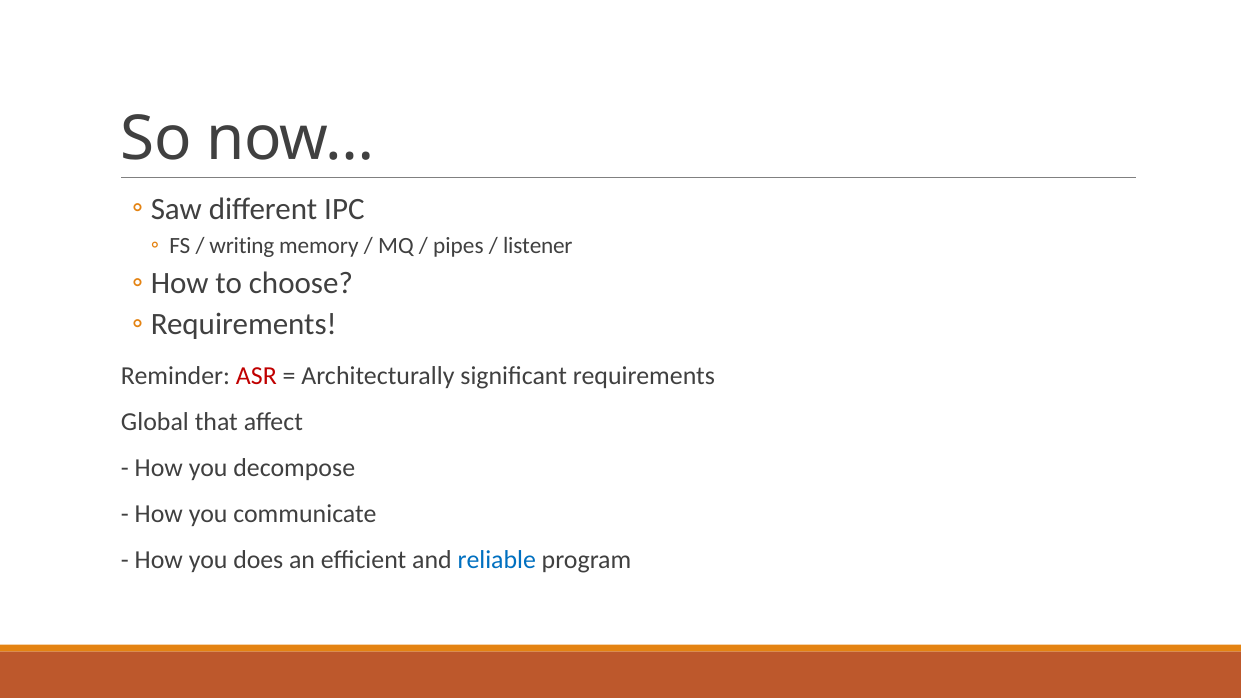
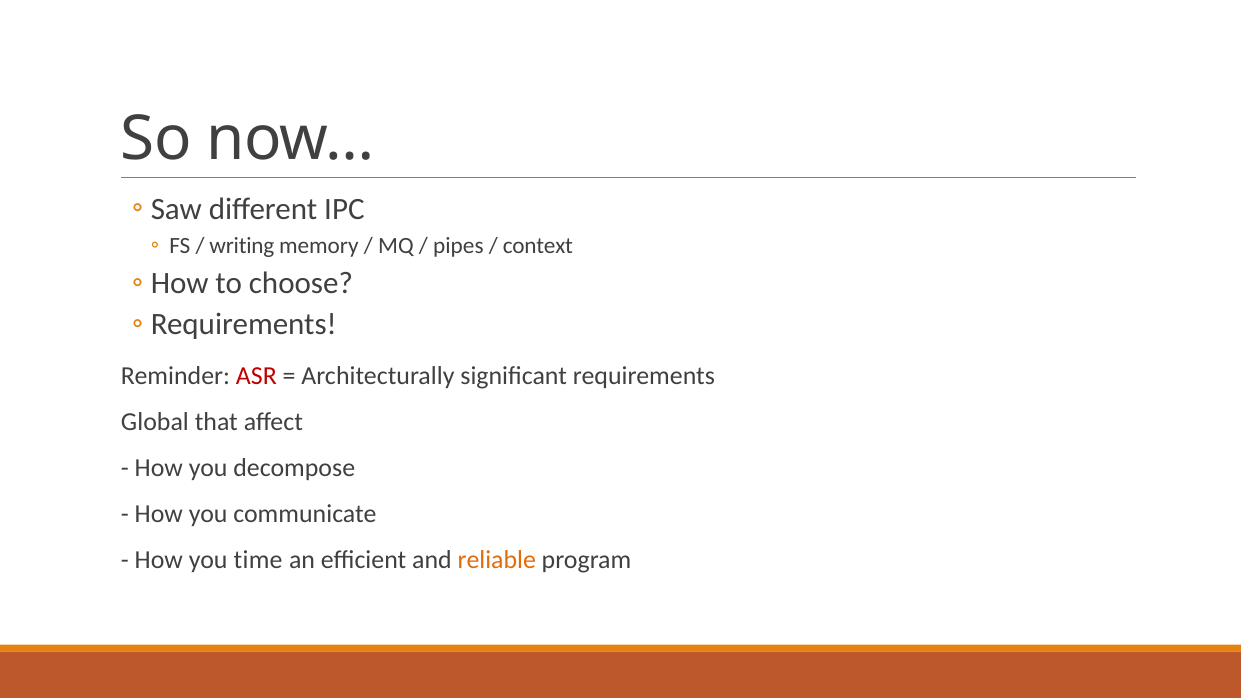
listener: listener -> context
does: does -> time
reliable colour: blue -> orange
